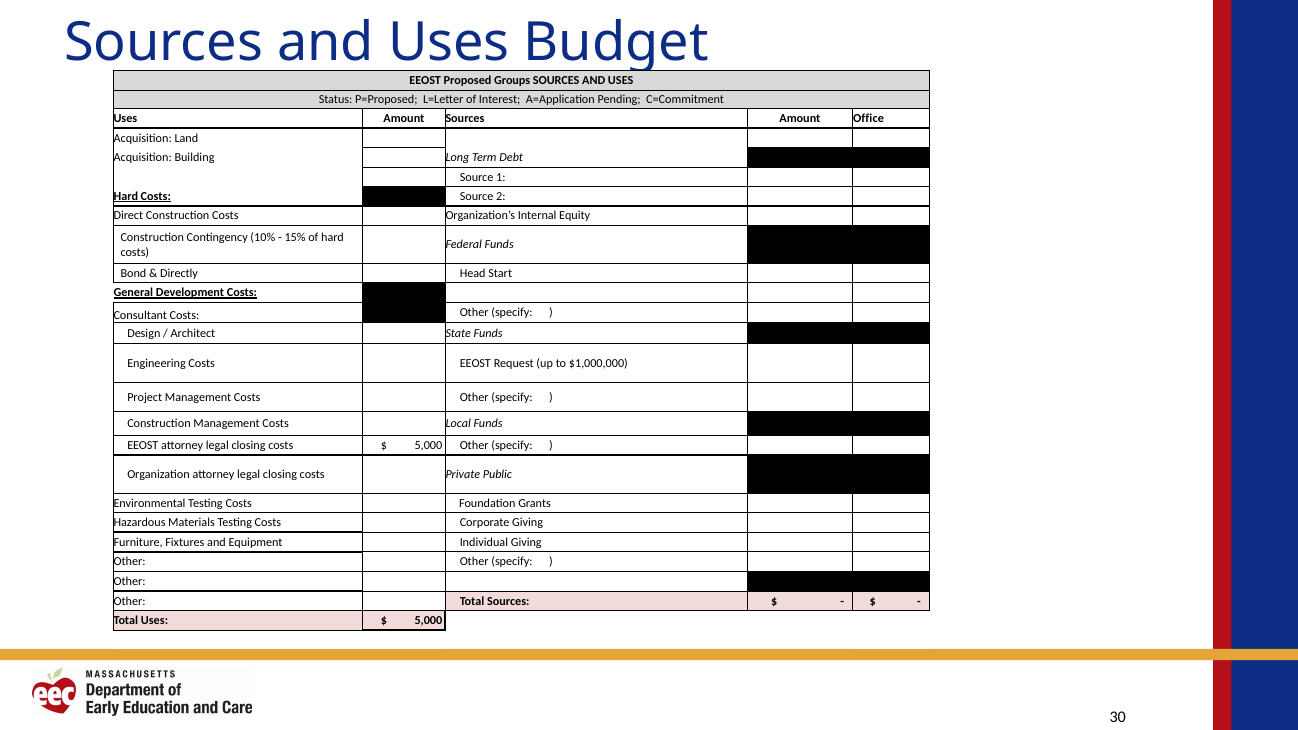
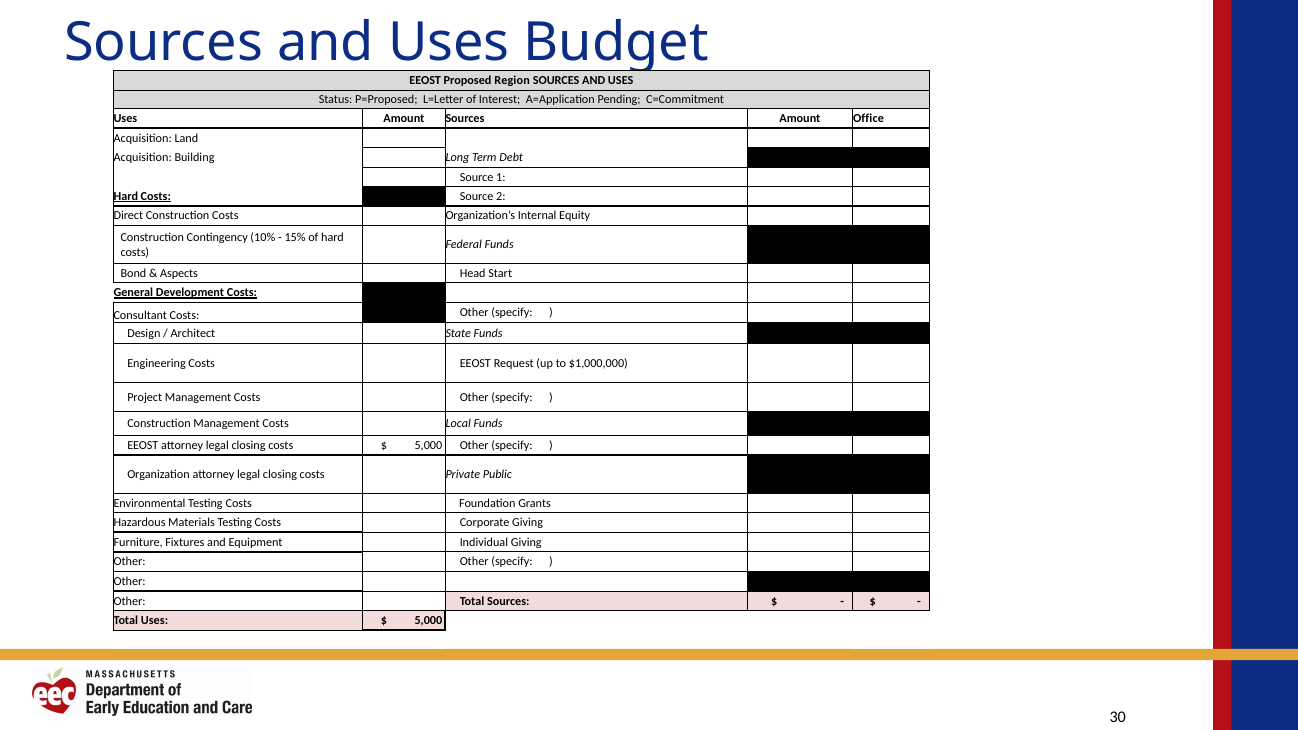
Groups: Groups -> Region
Directly: Directly -> Aspects
